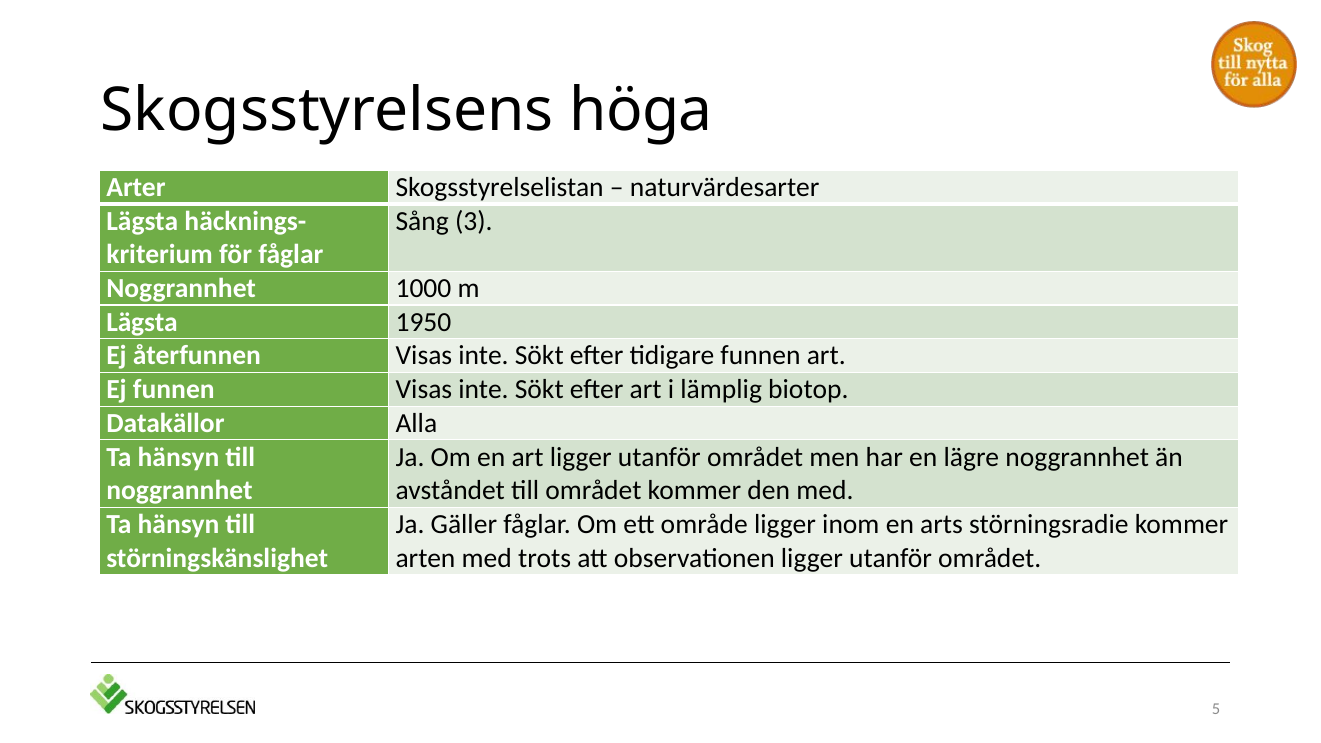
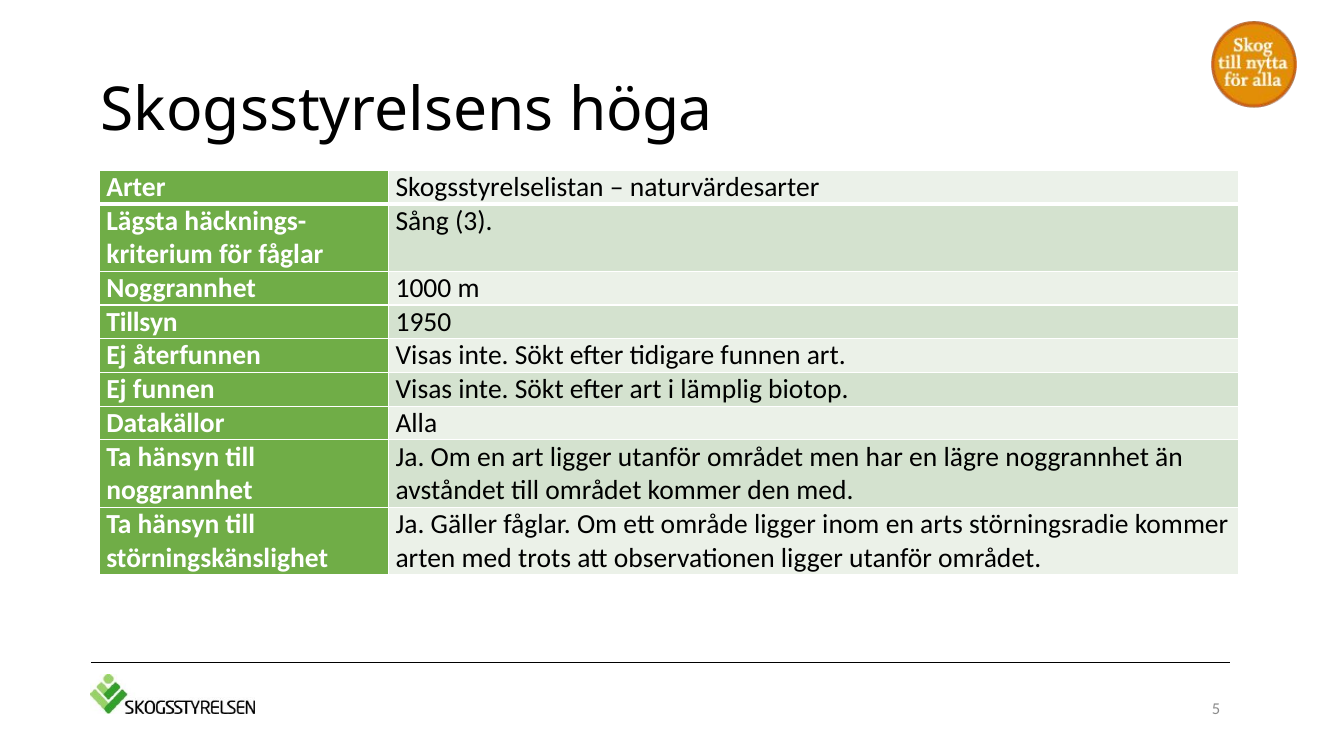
Lägsta at (142, 322): Lägsta -> Tillsyn
